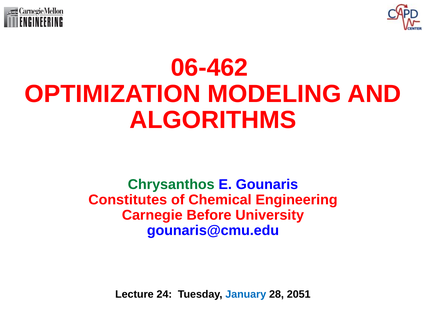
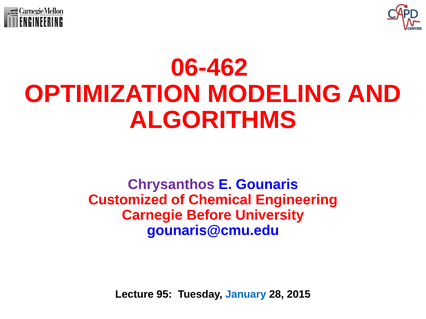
Chrysanthos colour: green -> purple
Constitutes: Constitutes -> Customized
24: 24 -> 95
2051: 2051 -> 2015
